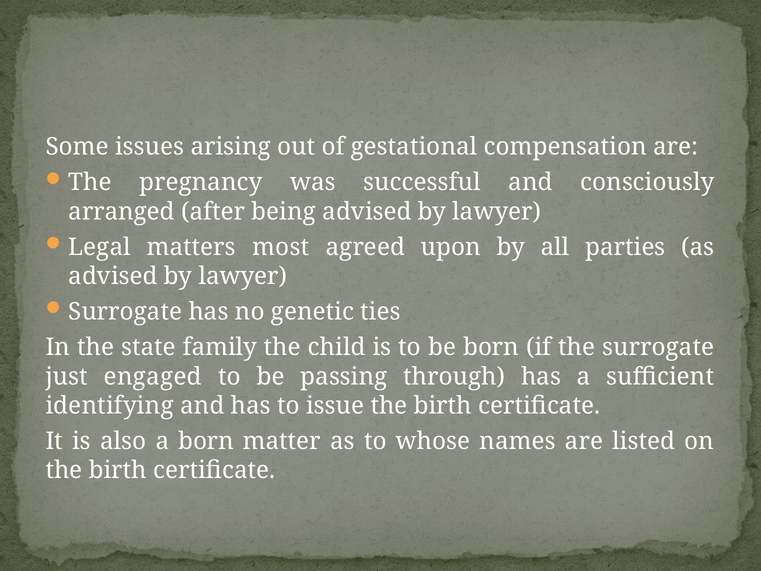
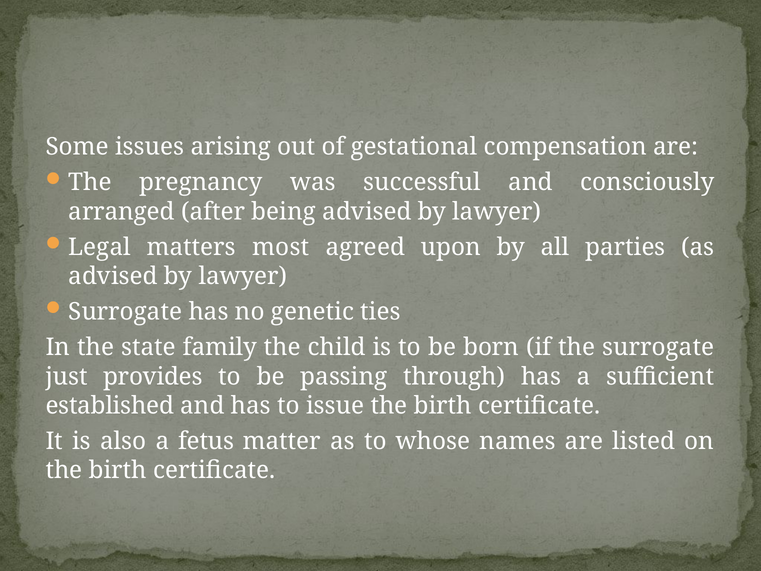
engaged: engaged -> provides
identifying: identifying -> established
a born: born -> fetus
